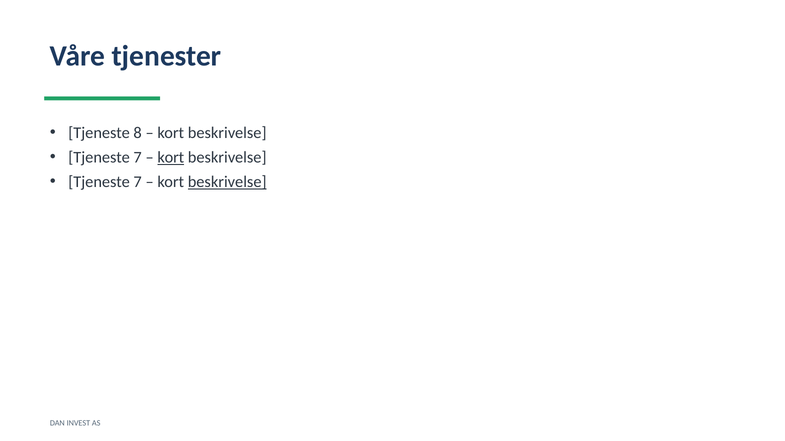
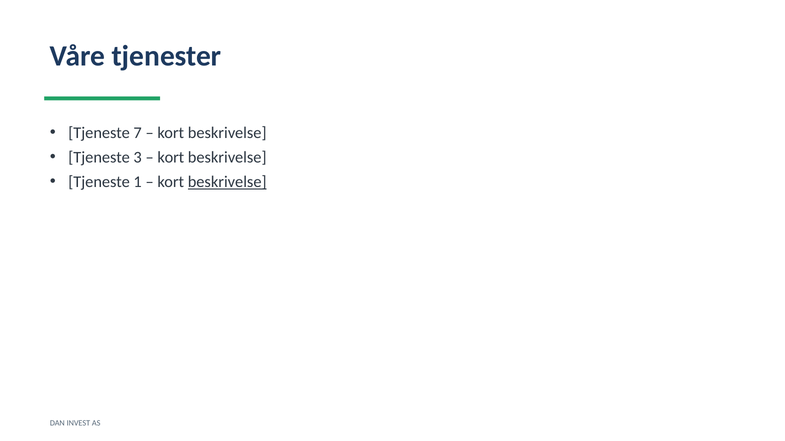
8: 8 -> 7
7 at (138, 158): 7 -> 3
kort at (171, 158) underline: present -> none
7 at (138, 182): 7 -> 1
